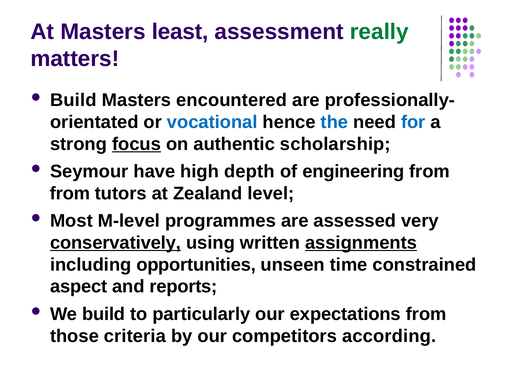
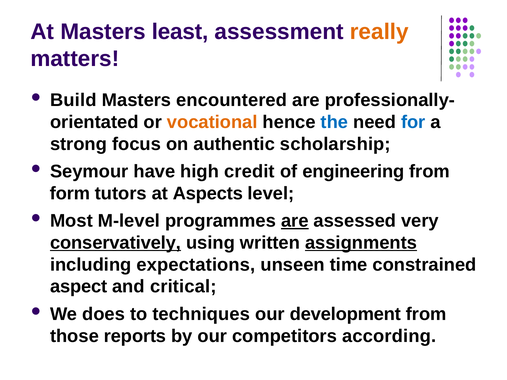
really colour: green -> orange
vocational colour: blue -> orange
focus underline: present -> none
depth: depth -> credit
from at (70, 193): from -> form
Zealand: Zealand -> Aspects
are at (295, 221) underline: none -> present
opportunities: opportunities -> expectations
reports: reports -> critical
We build: build -> does
particularly: particularly -> techniques
expectations: expectations -> development
criteria: criteria -> reports
